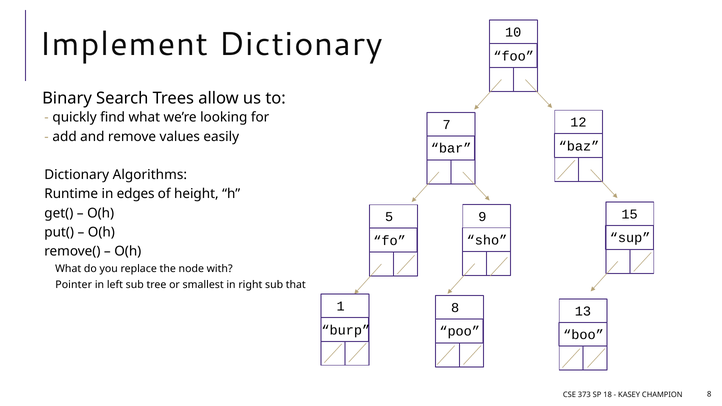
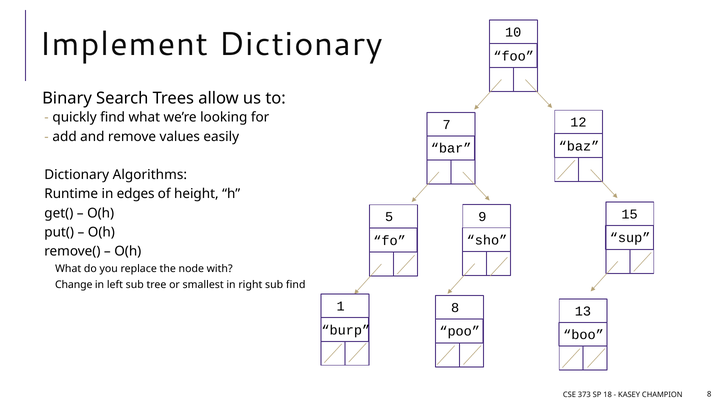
Pointer: Pointer -> Change
sub that: that -> find
